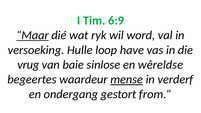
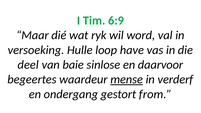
Maar underline: present -> none
vrug: vrug -> deel
wêreldse: wêreldse -> daarvoor
